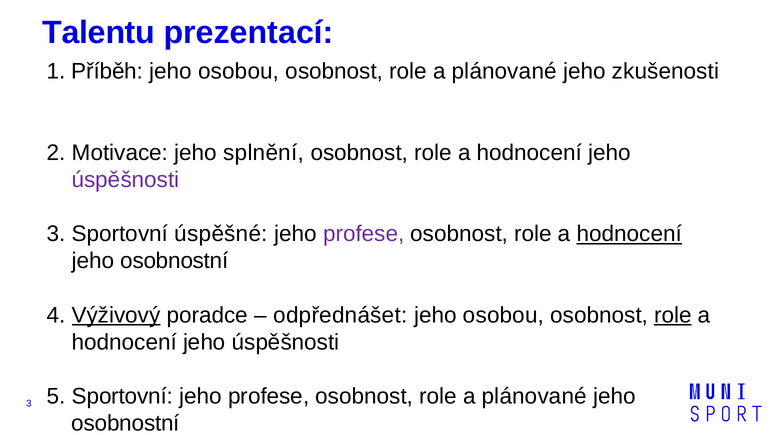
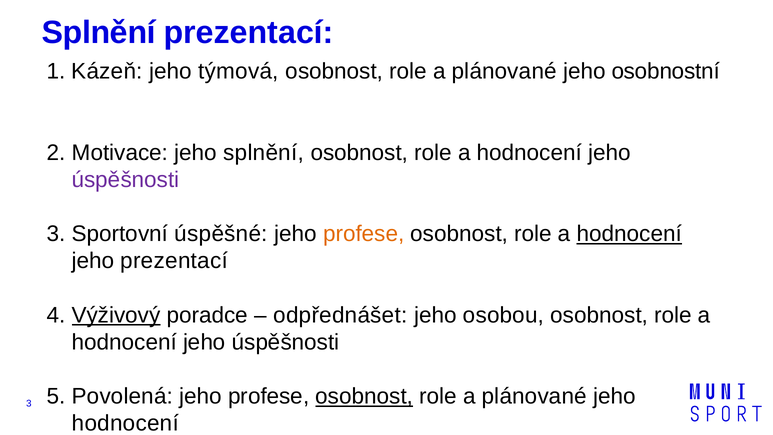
Talentu at (99, 32): Talentu -> Splnění
Příběh: Příběh -> Kázeň
osobou at (239, 71): osobou -> týmová
zkušenosti: zkušenosti -> osobnostní
profese at (364, 234) colour: purple -> orange
osobnostní at (174, 261): osobnostní -> prezentací
role at (673, 315) underline: present -> none
5 Sportovní: Sportovní -> Povolená
osobnost at (364, 396) underline: none -> present
osobnostní at (126, 423): osobnostní -> hodnocení
